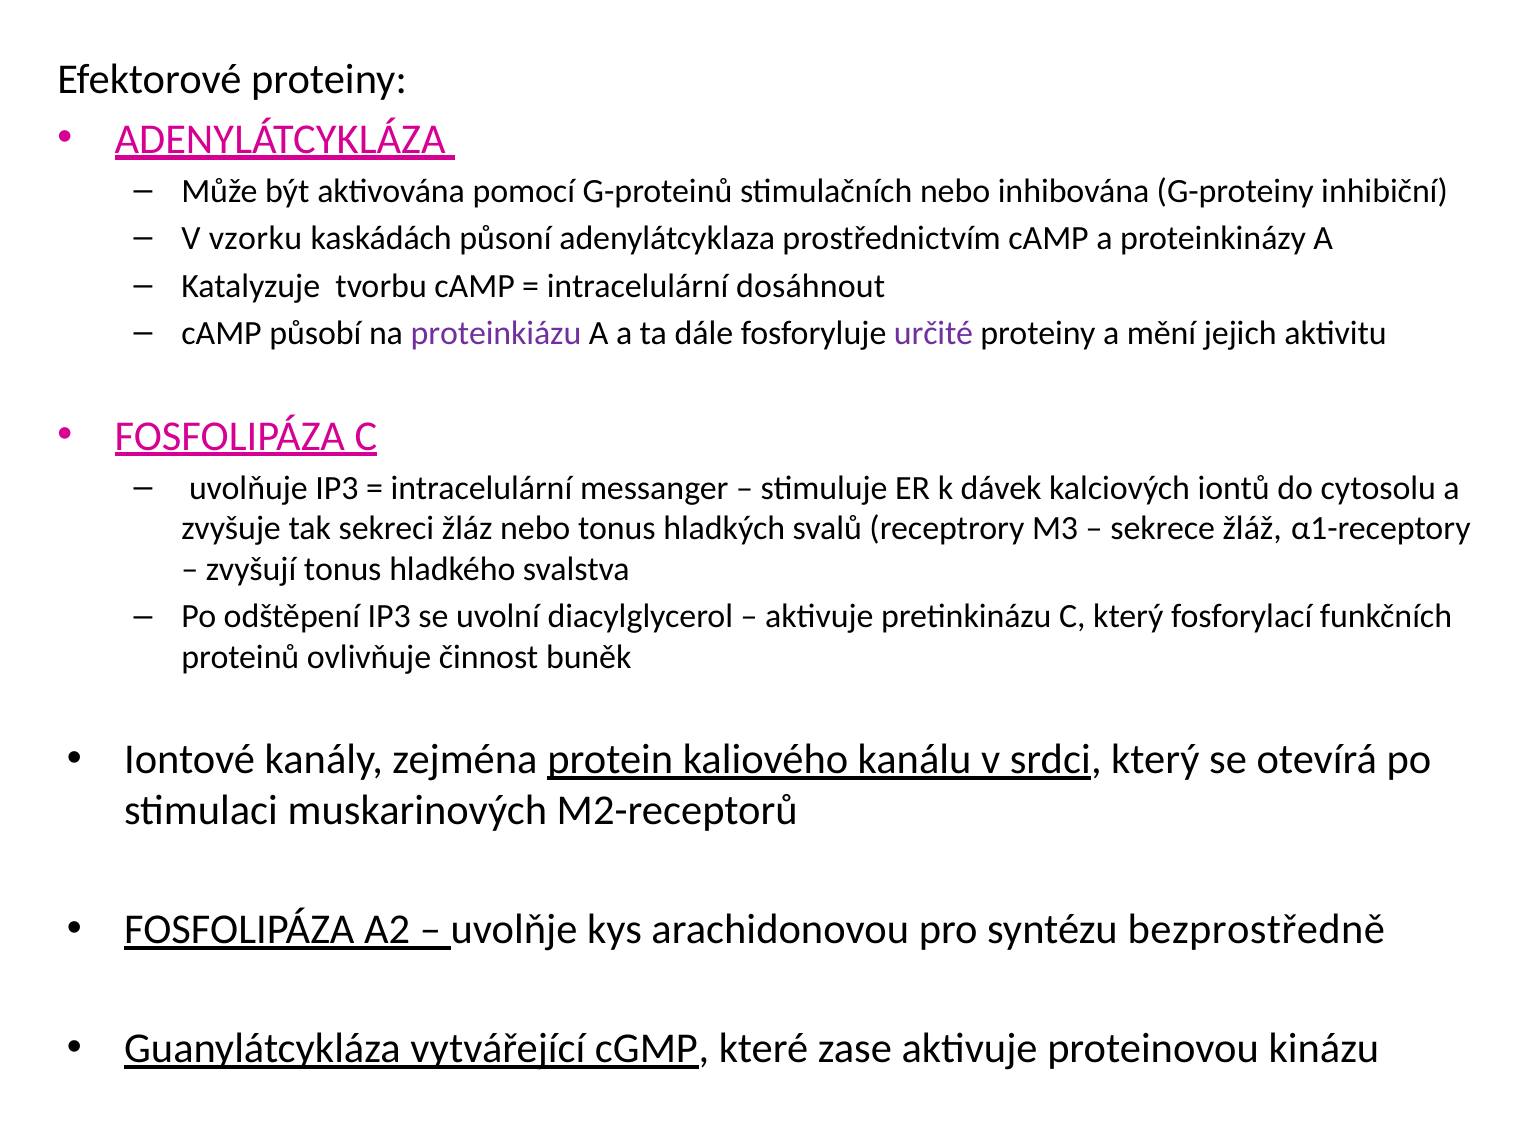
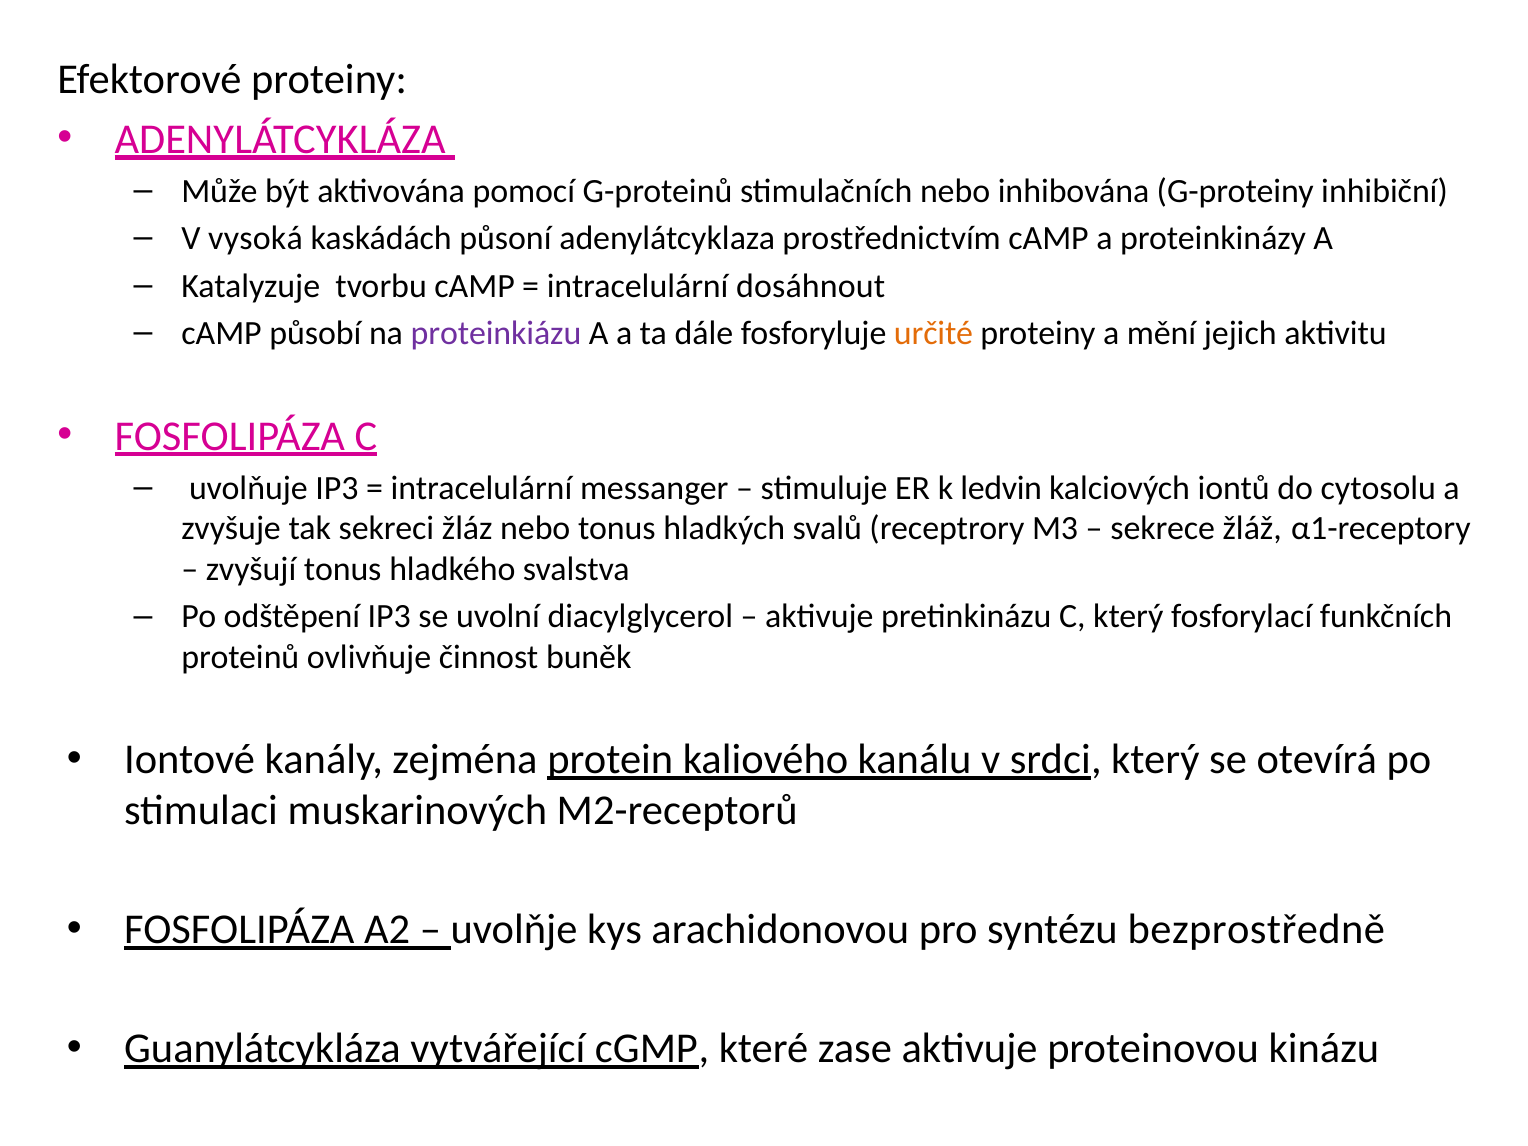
vzorku: vzorku -> vysoká
určité colour: purple -> orange
dávek: dávek -> ledvin
